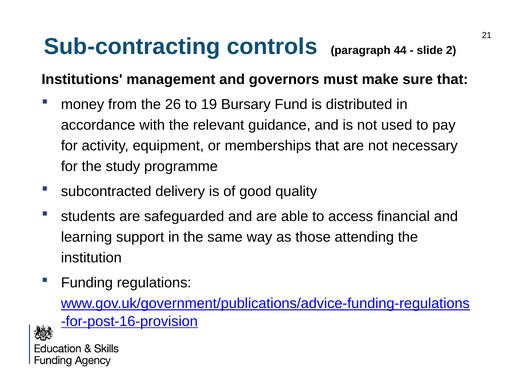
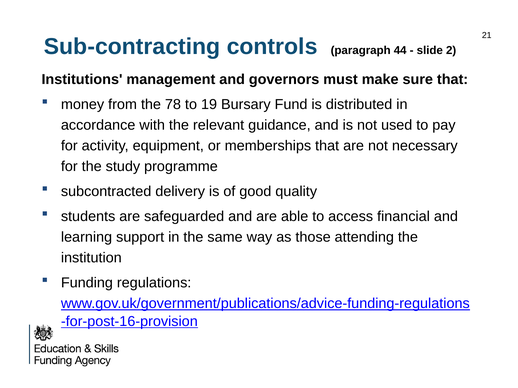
26: 26 -> 78
